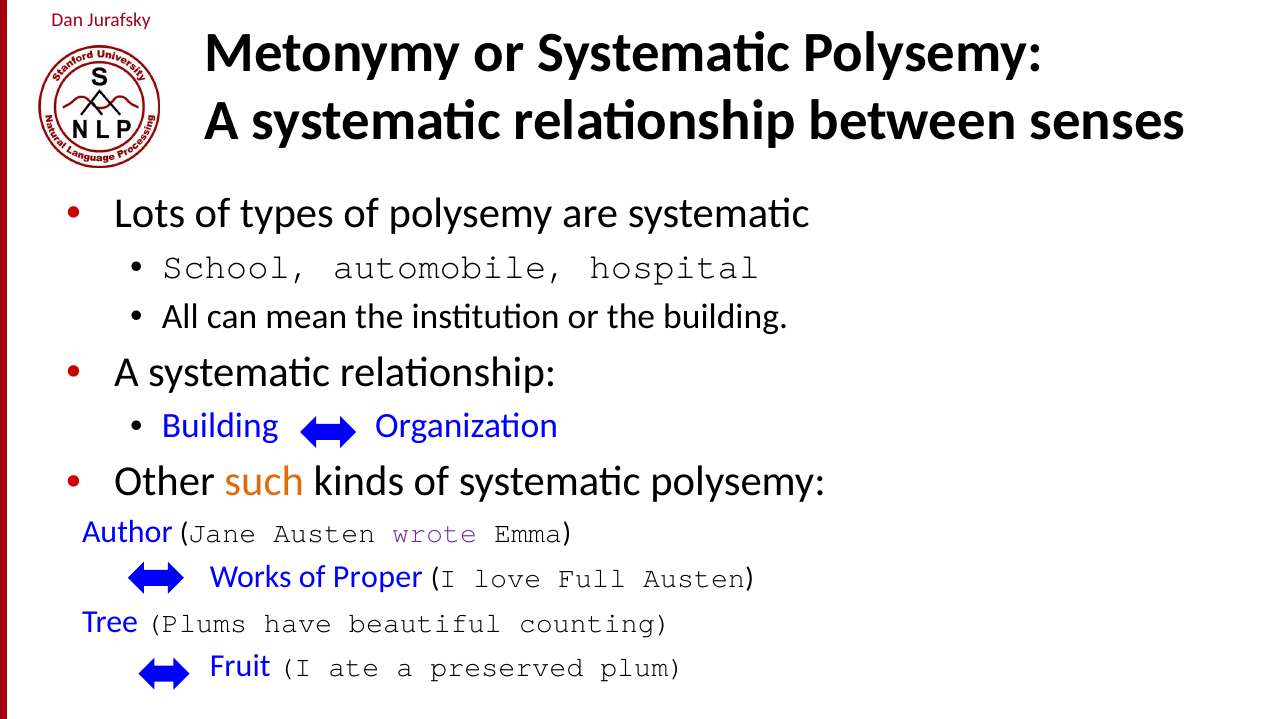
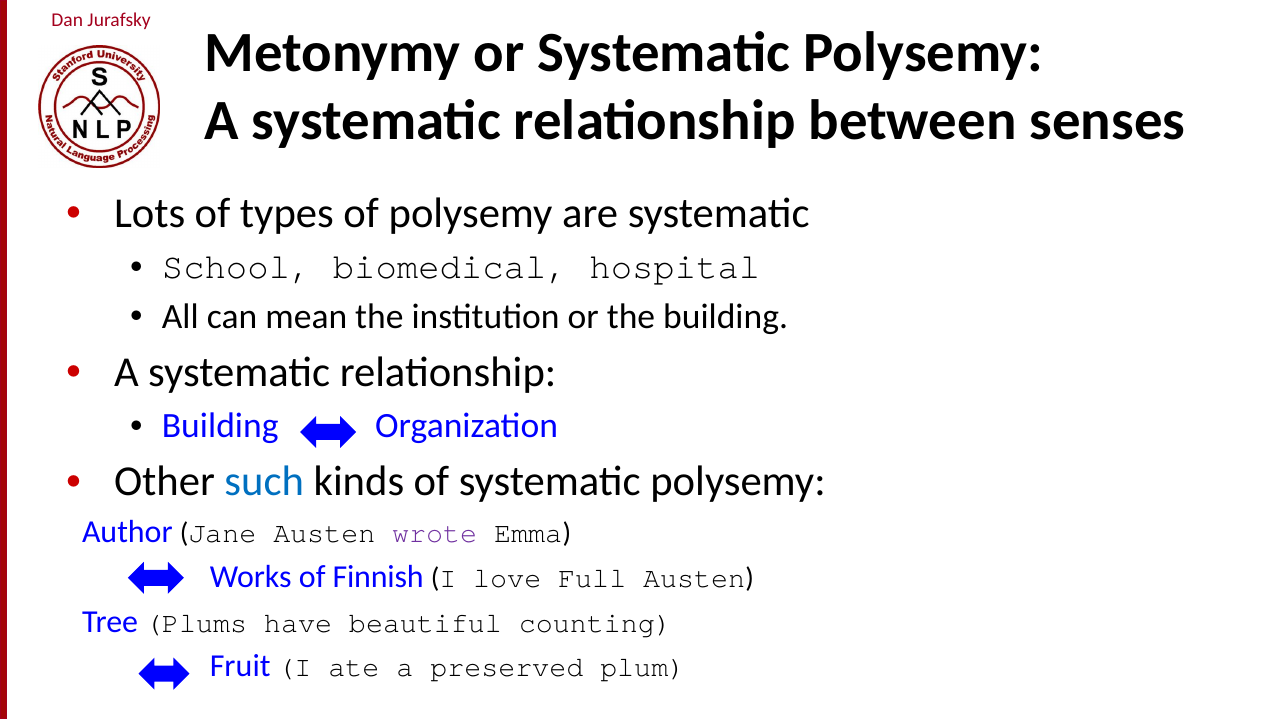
automobile: automobile -> biomedical
such colour: orange -> blue
Proper: Proper -> Finnish
